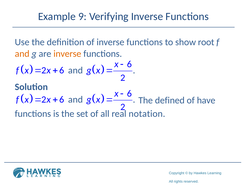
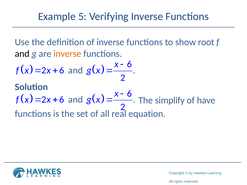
9: 9 -> 5
and at (22, 54) colour: orange -> black
defined: defined -> simplify
notation: notation -> equation
